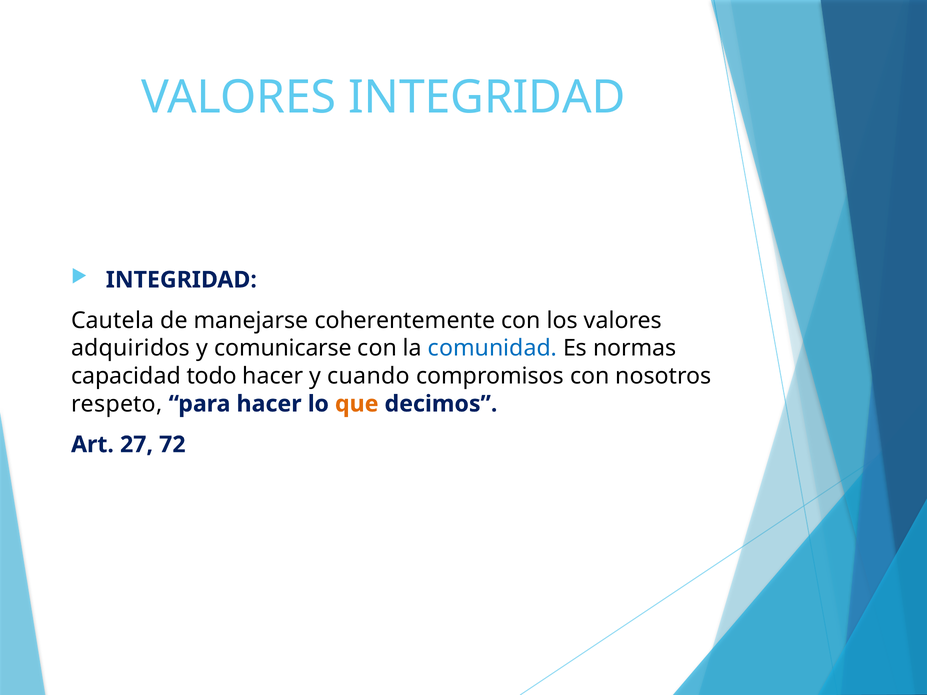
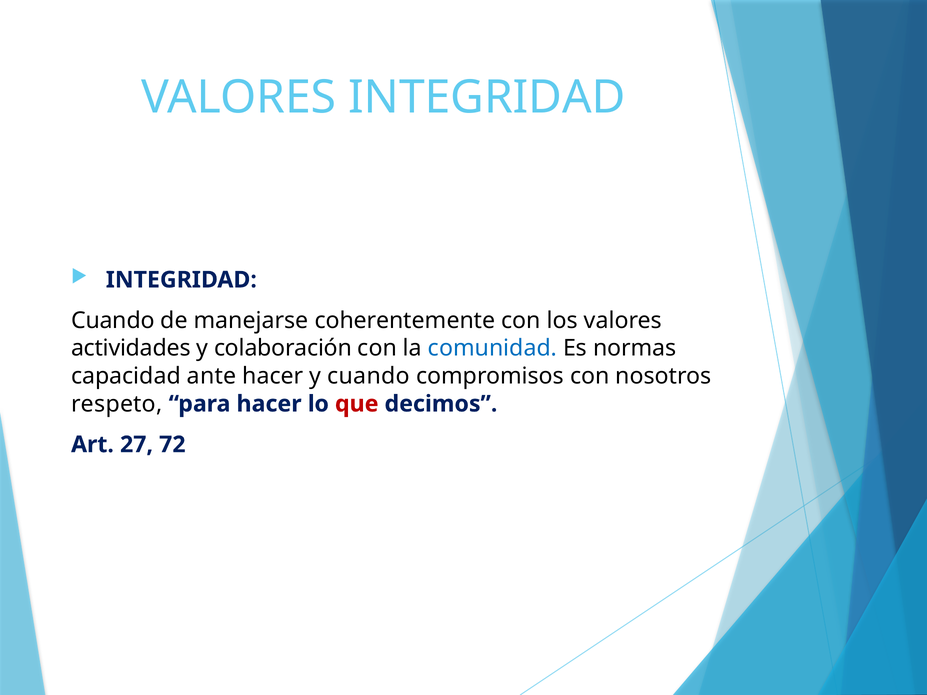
Cautela at (113, 321): Cautela -> Cuando
adquiridos: adquiridos -> actividades
comunicarse: comunicarse -> colaboración
todo: todo -> ante
que colour: orange -> red
